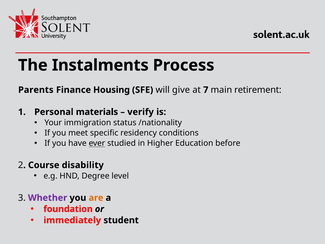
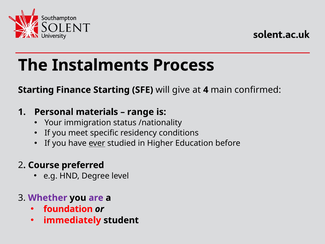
Parents at (36, 90): Parents -> Starting
Finance Housing: Housing -> Starting
7: 7 -> 4
retirement: retirement -> confirmed
verify: verify -> range
disability: disability -> preferred
are colour: orange -> purple
